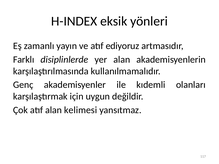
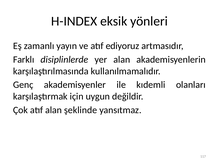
kelimesi: kelimesi -> şeklinde
